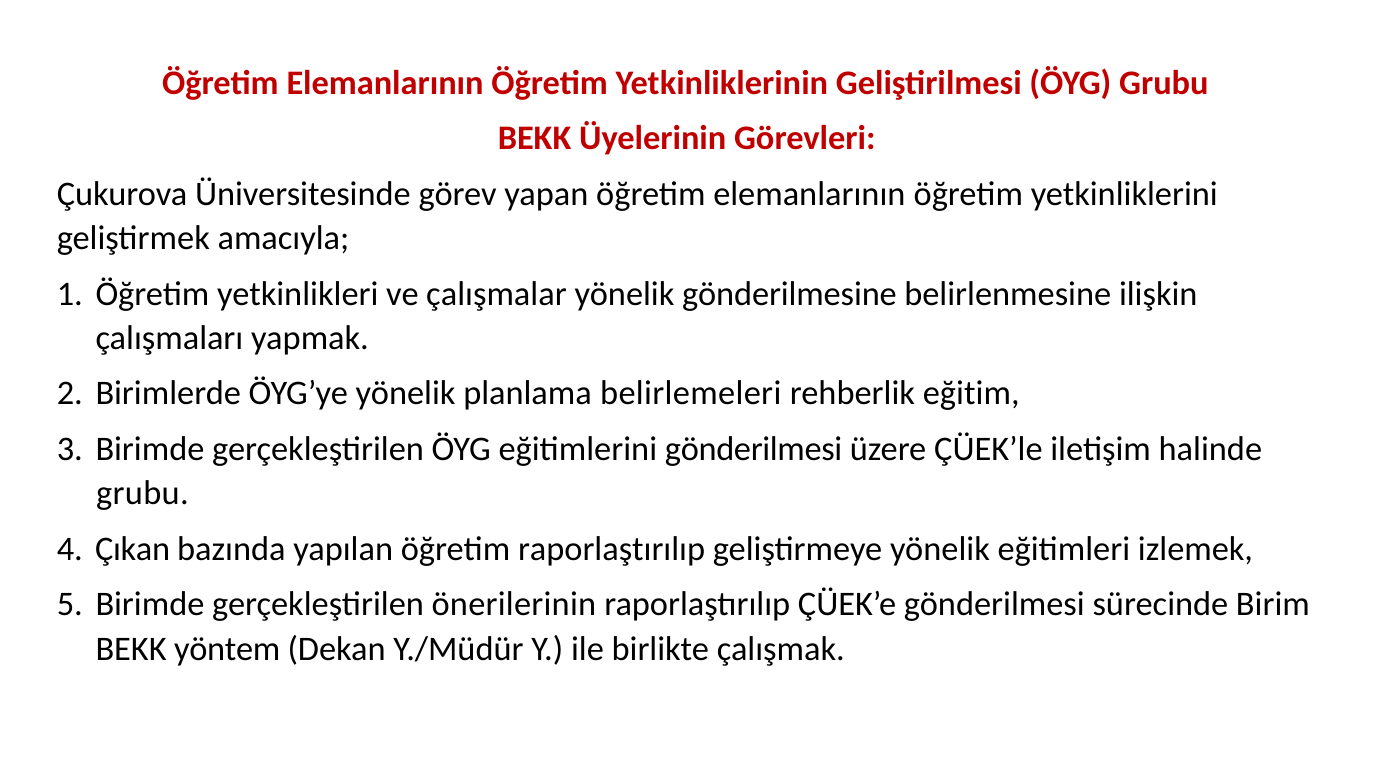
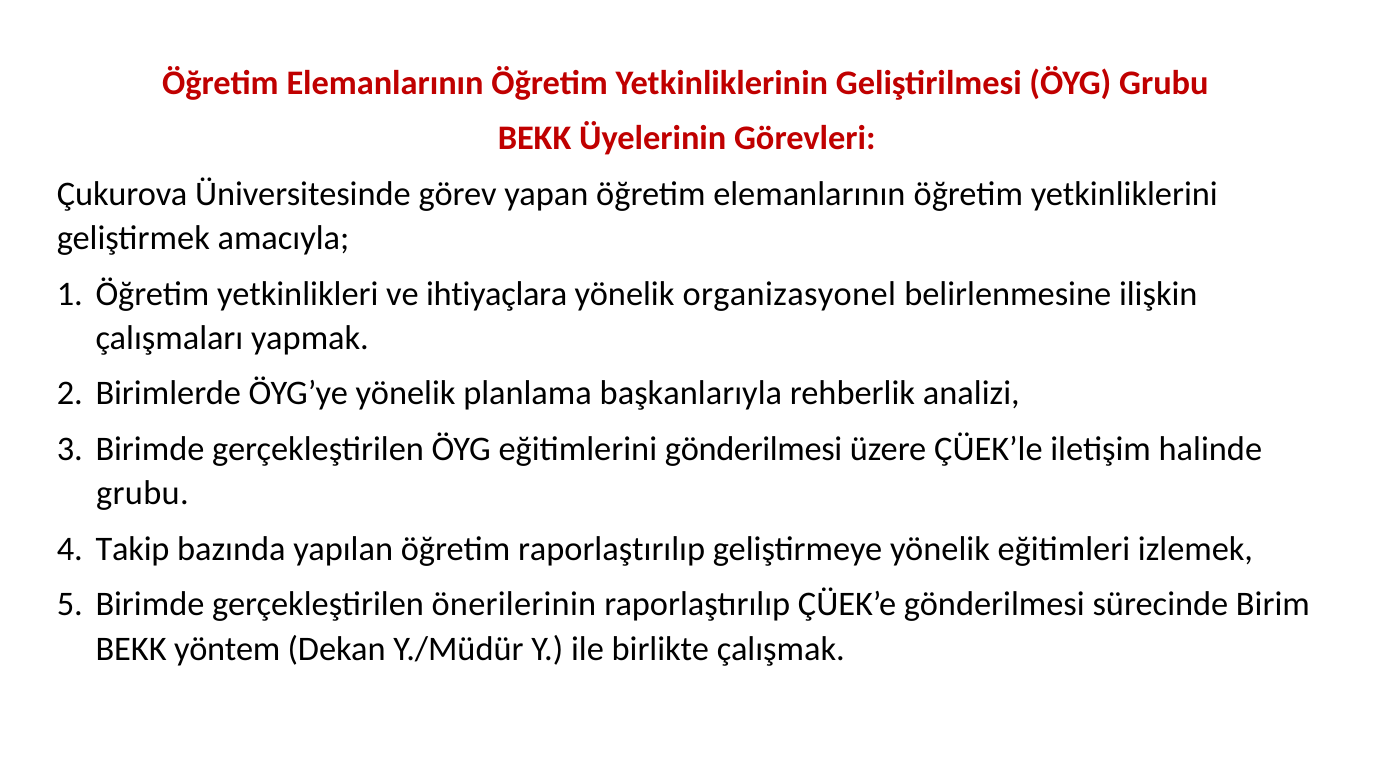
çalışmalar: çalışmalar -> ihtiyaçlara
gönderilmesine: gönderilmesine -> organizasyonel
belirlemeleri: belirlemeleri -> başkanlarıyla
eğitim: eğitim -> analizi
Çıkan: Çıkan -> Takip
